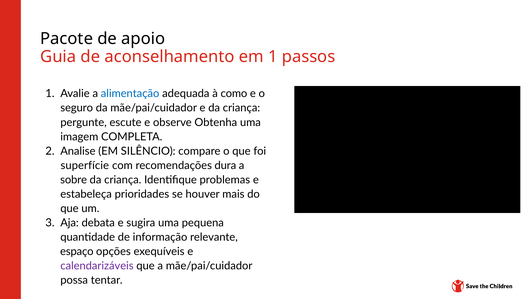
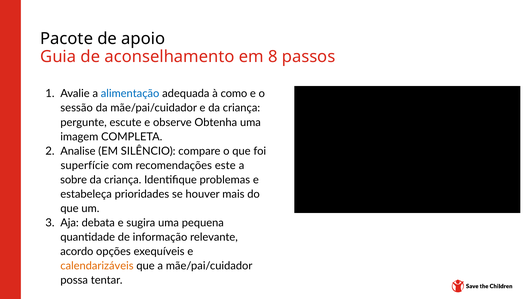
em 1: 1 -> 8
seguro: seguro -> sessão
dura: dura -> este
espaço: espaço -> acordo
calendarizáveis colour: purple -> orange
